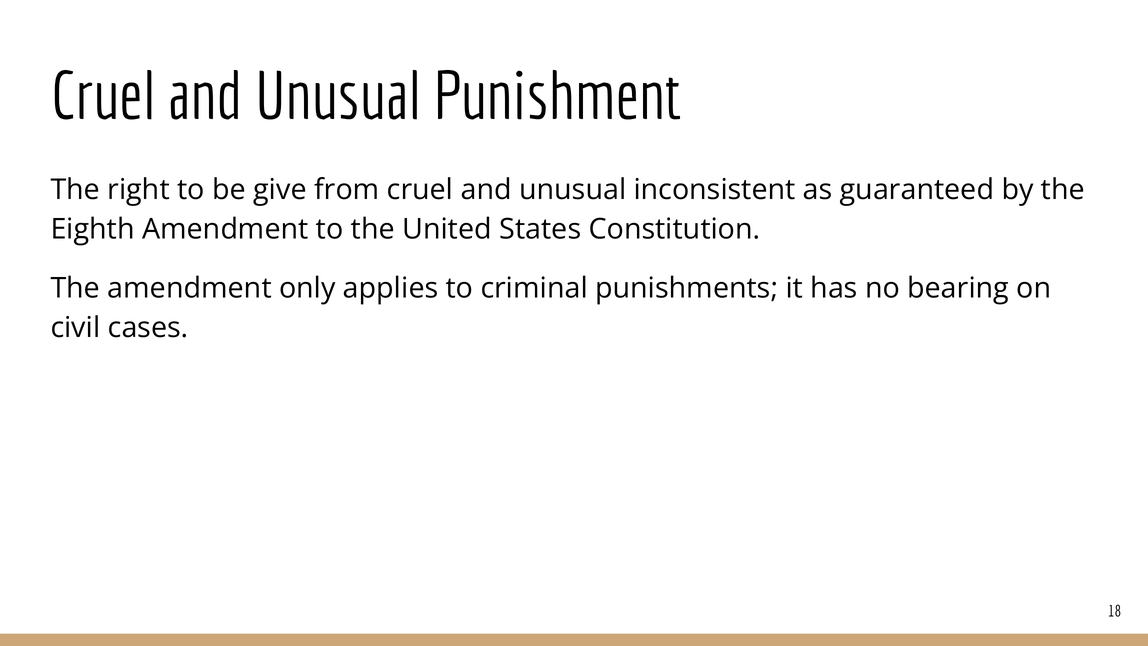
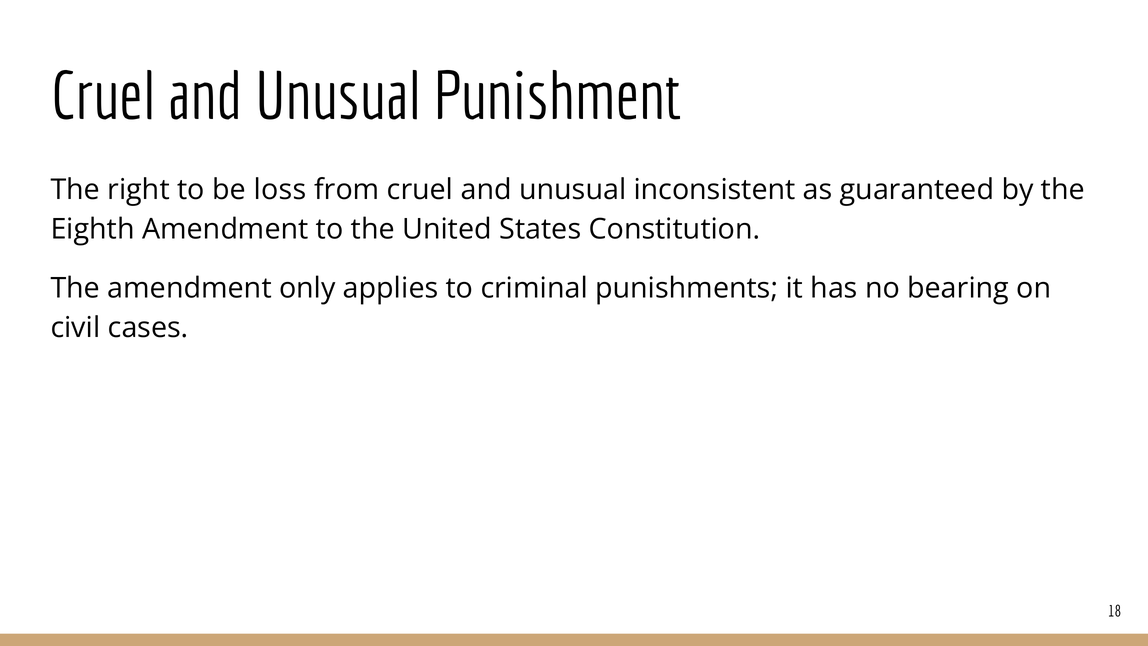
give: give -> loss
